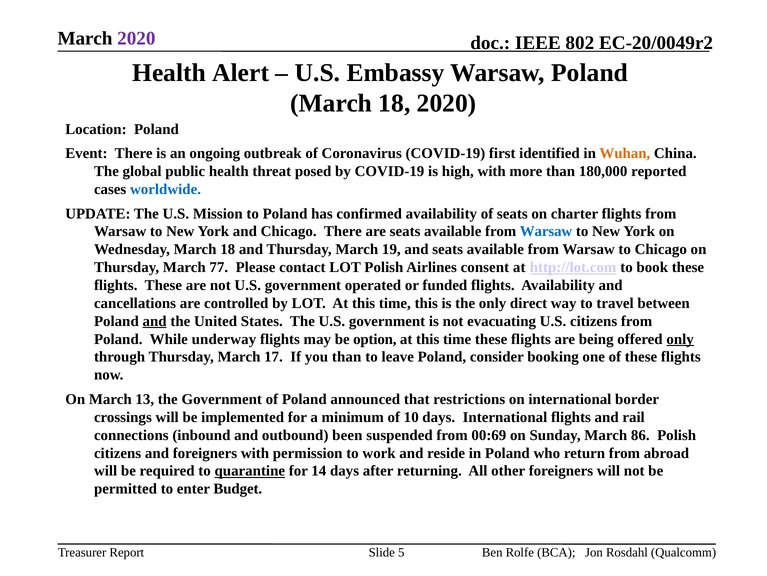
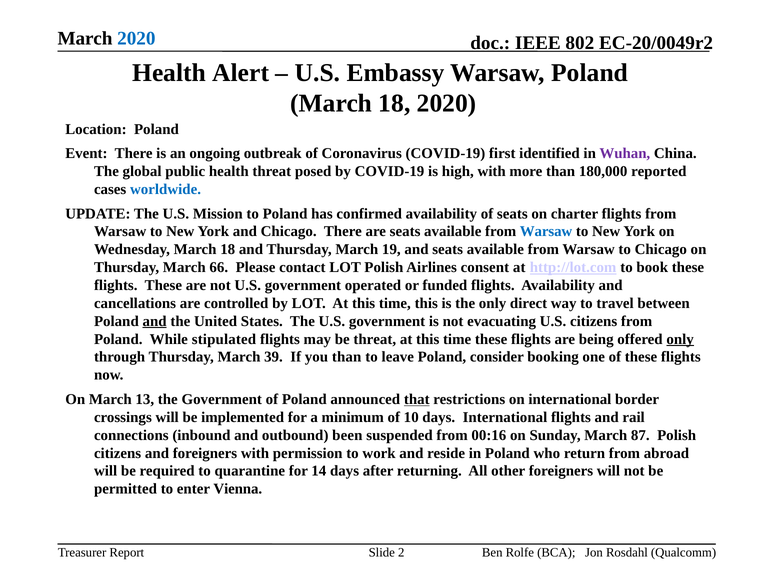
2020 at (136, 38) colour: purple -> blue
Wuhan colour: orange -> purple
77: 77 -> 66
underway: underway -> stipulated
be option: option -> threat
17: 17 -> 39
that underline: none -> present
00:69: 00:69 -> 00:16
86: 86 -> 87
quarantine underline: present -> none
Budget: Budget -> Vienna
5: 5 -> 2
